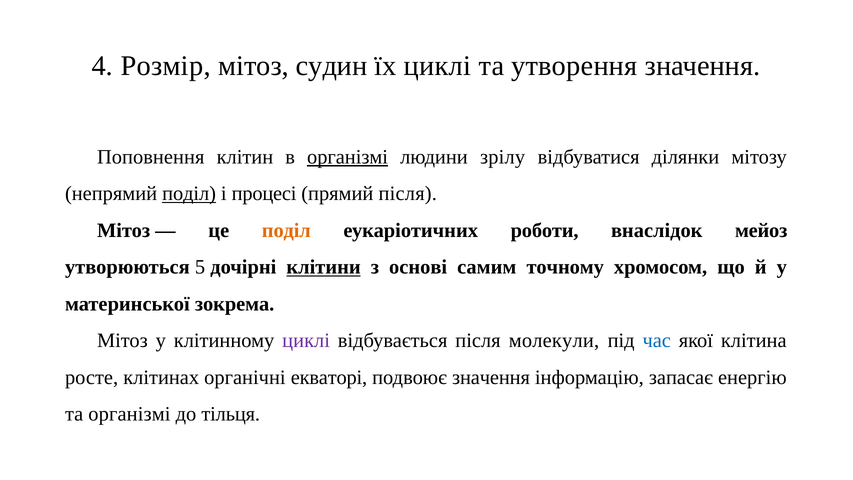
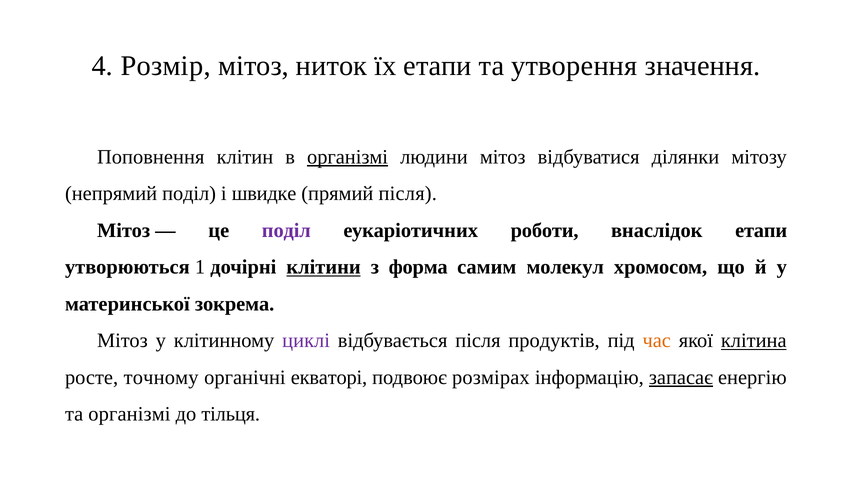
судин: судин -> ниток
їх циклі: циклі -> етапи
людини зрілу: зрілу -> мітоз
поділ at (189, 194) underline: present -> none
процесі: процесі -> швидке
поділ at (286, 230) colour: orange -> purple
внаслідок мейоз: мейоз -> етапи
5: 5 -> 1
основі: основі -> форма
точному: точному -> молекул
молекули: молекули -> продуктів
час colour: blue -> orange
клітина underline: none -> present
клітинах: клітинах -> точному
подвоює значення: значення -> розмірах
запасає underline: none -> present
